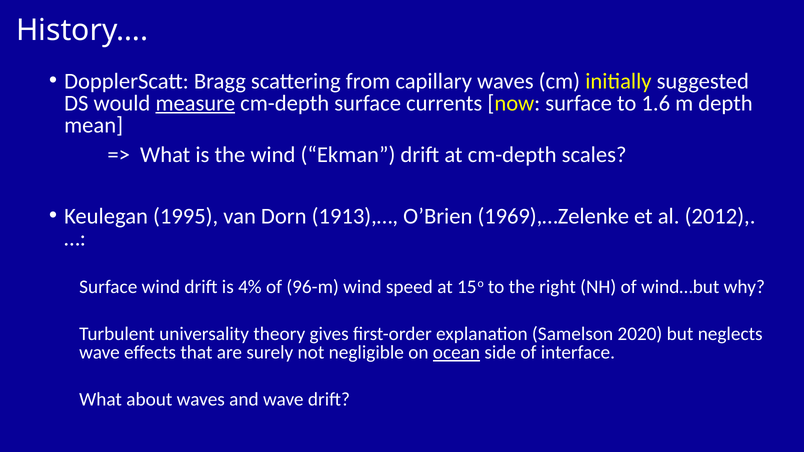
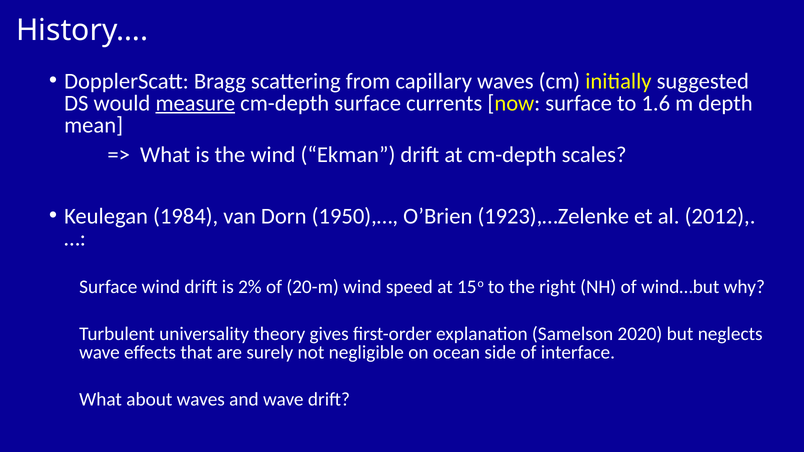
1995: 1995 -> 1984
1913),…: 1913),… -> 1950),…
1969),…Zelenke: 1969),…Zelenke -> 1923),…Zelenke
4%: 4% -> 2%
96-m: 96-m -> 20-m
ocean underline: present -> none
